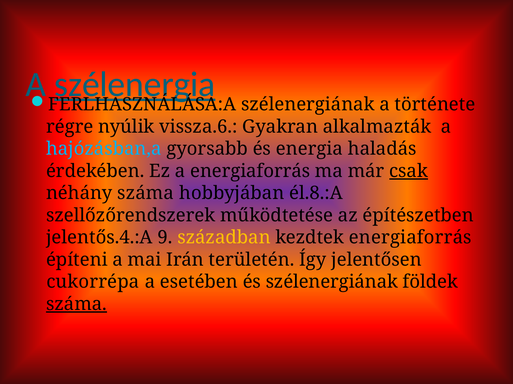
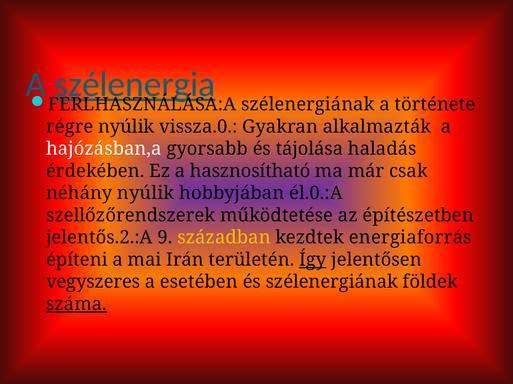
vissza.6: vissza.6 -> vissza.0
hajózásban,a colour: light blue -> white
energia: energia -> tájolása
a energiaforrás: energiaforrás -> hasznosítható
csak underline: present -> none
néhány száma: száma -> nyúlik
él.8.:A: él.8.:A -> él.0.:A
jelentős.4.:A: jelentős.4.:A -> jelentős.2.:A
Így underline: none -> present
cukorrépa: cukorrépa -> vegyszeres
